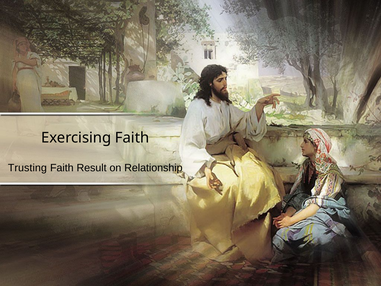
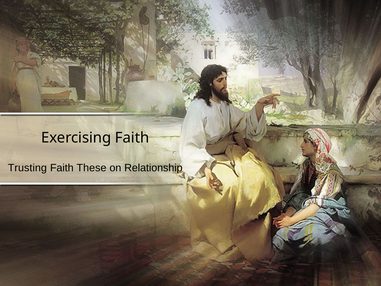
Result: Result -> These
